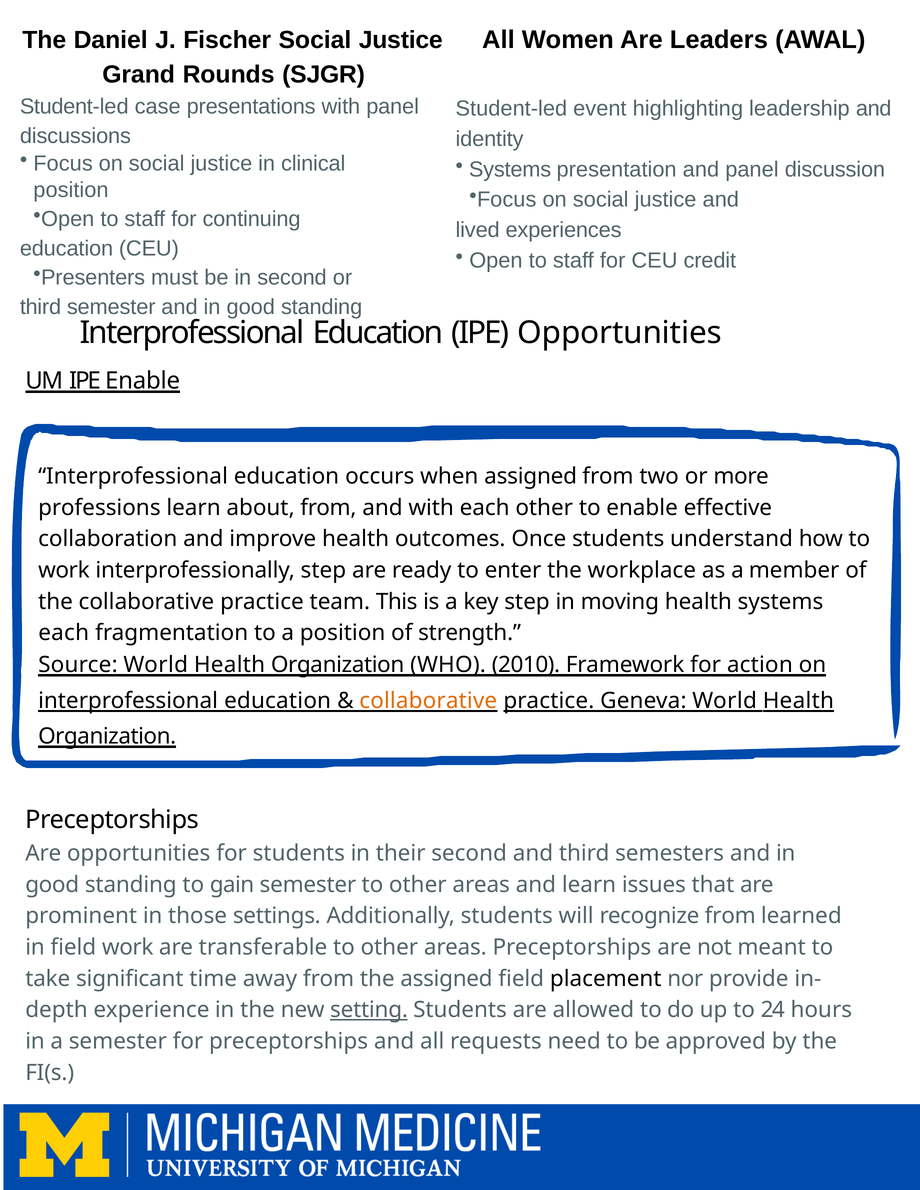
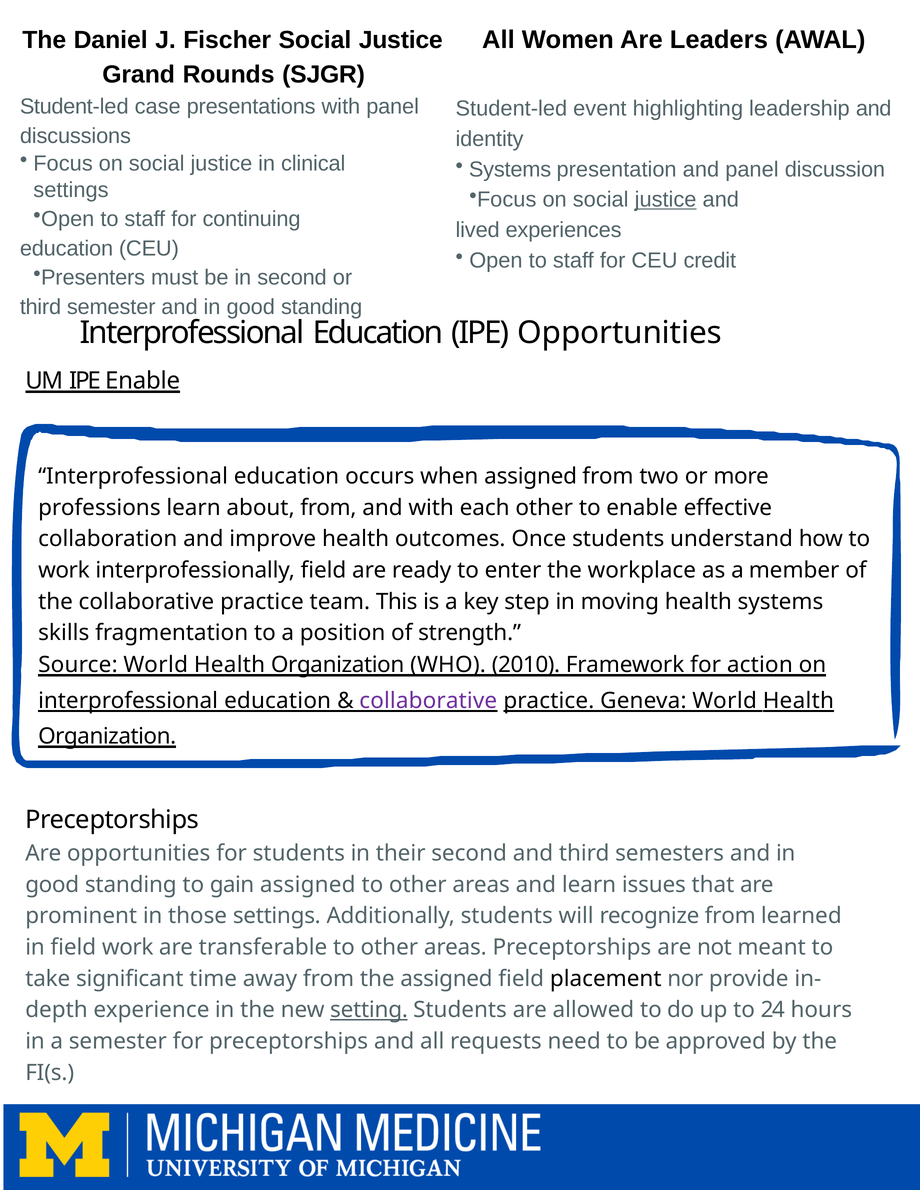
position at (71, 190): position -> settings
justice at (666, 200) underline: none -> present
interprofessionally step: step -> field
each at (64, 633): each -> skills
collaborative at (428, 701) colour: orange -> purple
gain semester: semester -> assigned
